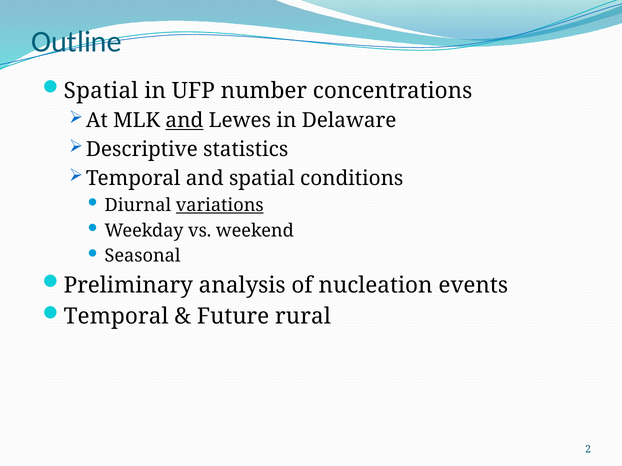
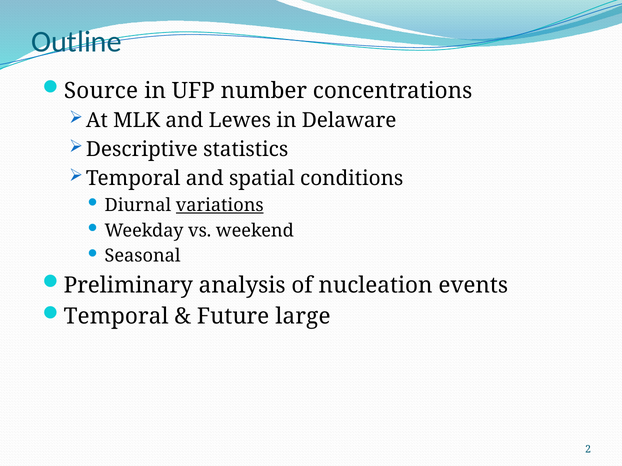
Spatial at (101, 91): Spatial -> Source
and at (184, 121) underline: present -> none
rural: rural -> large
